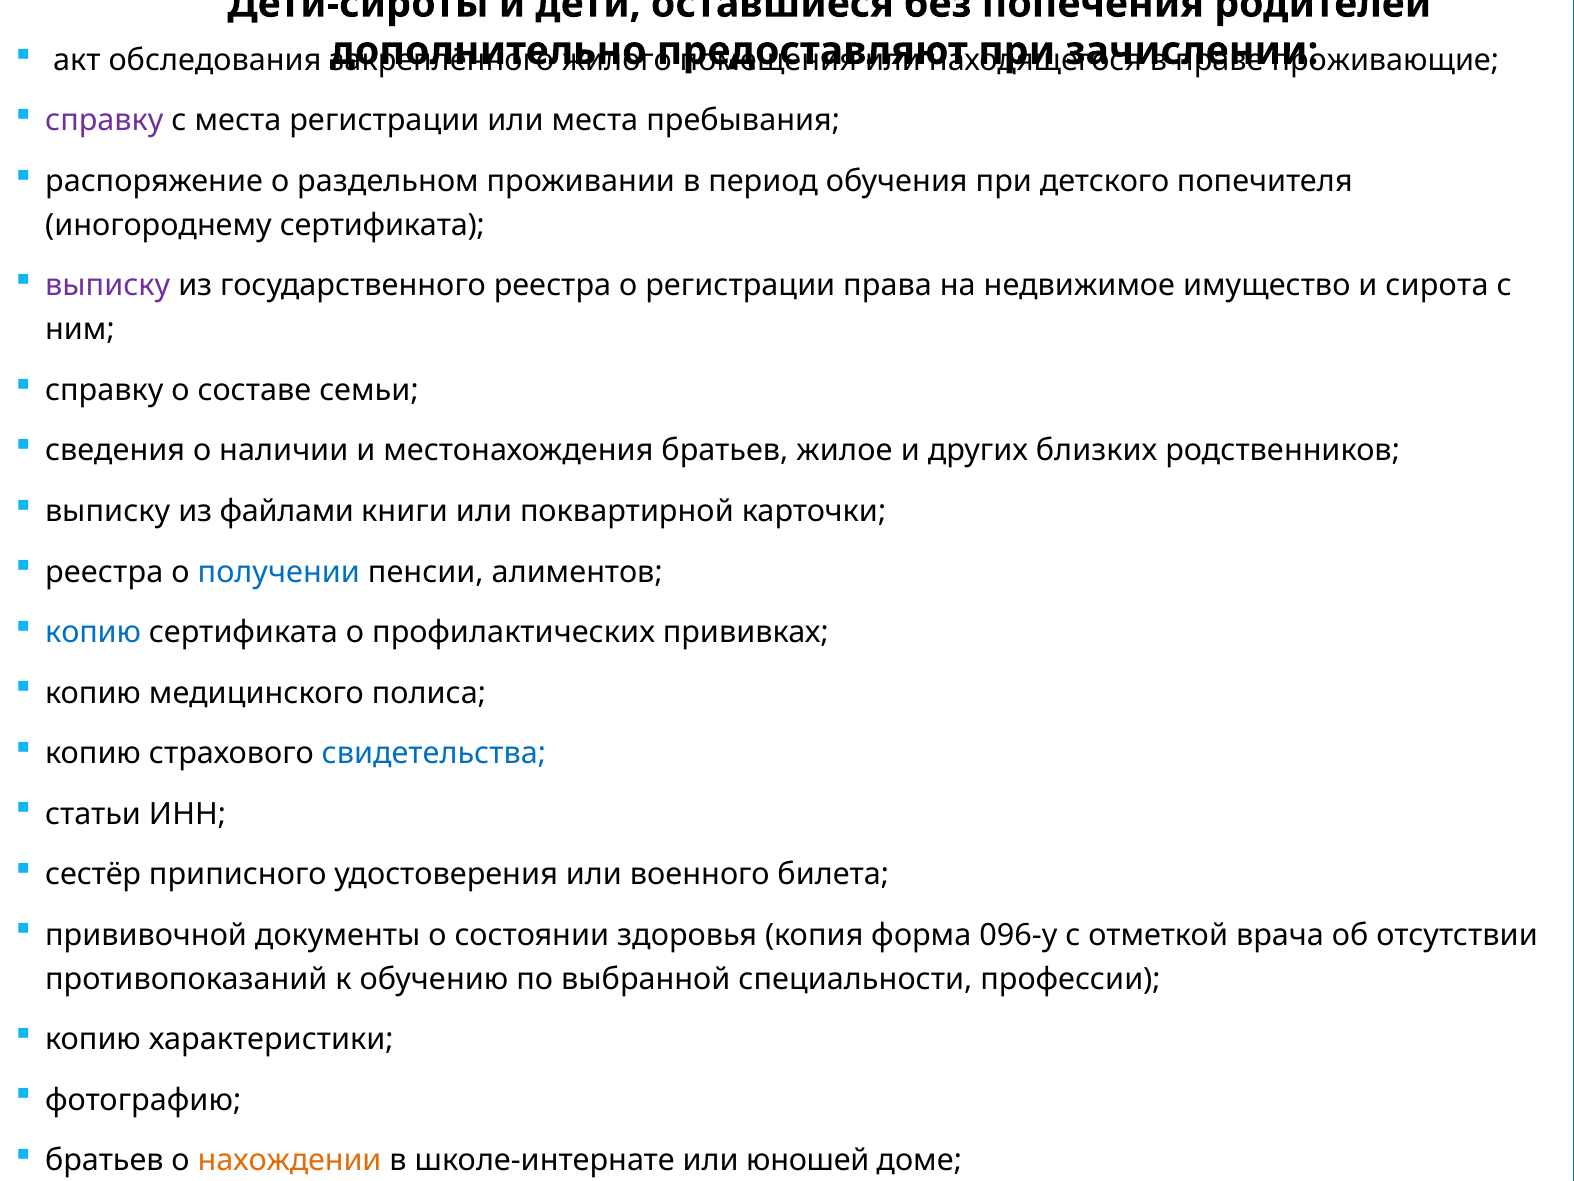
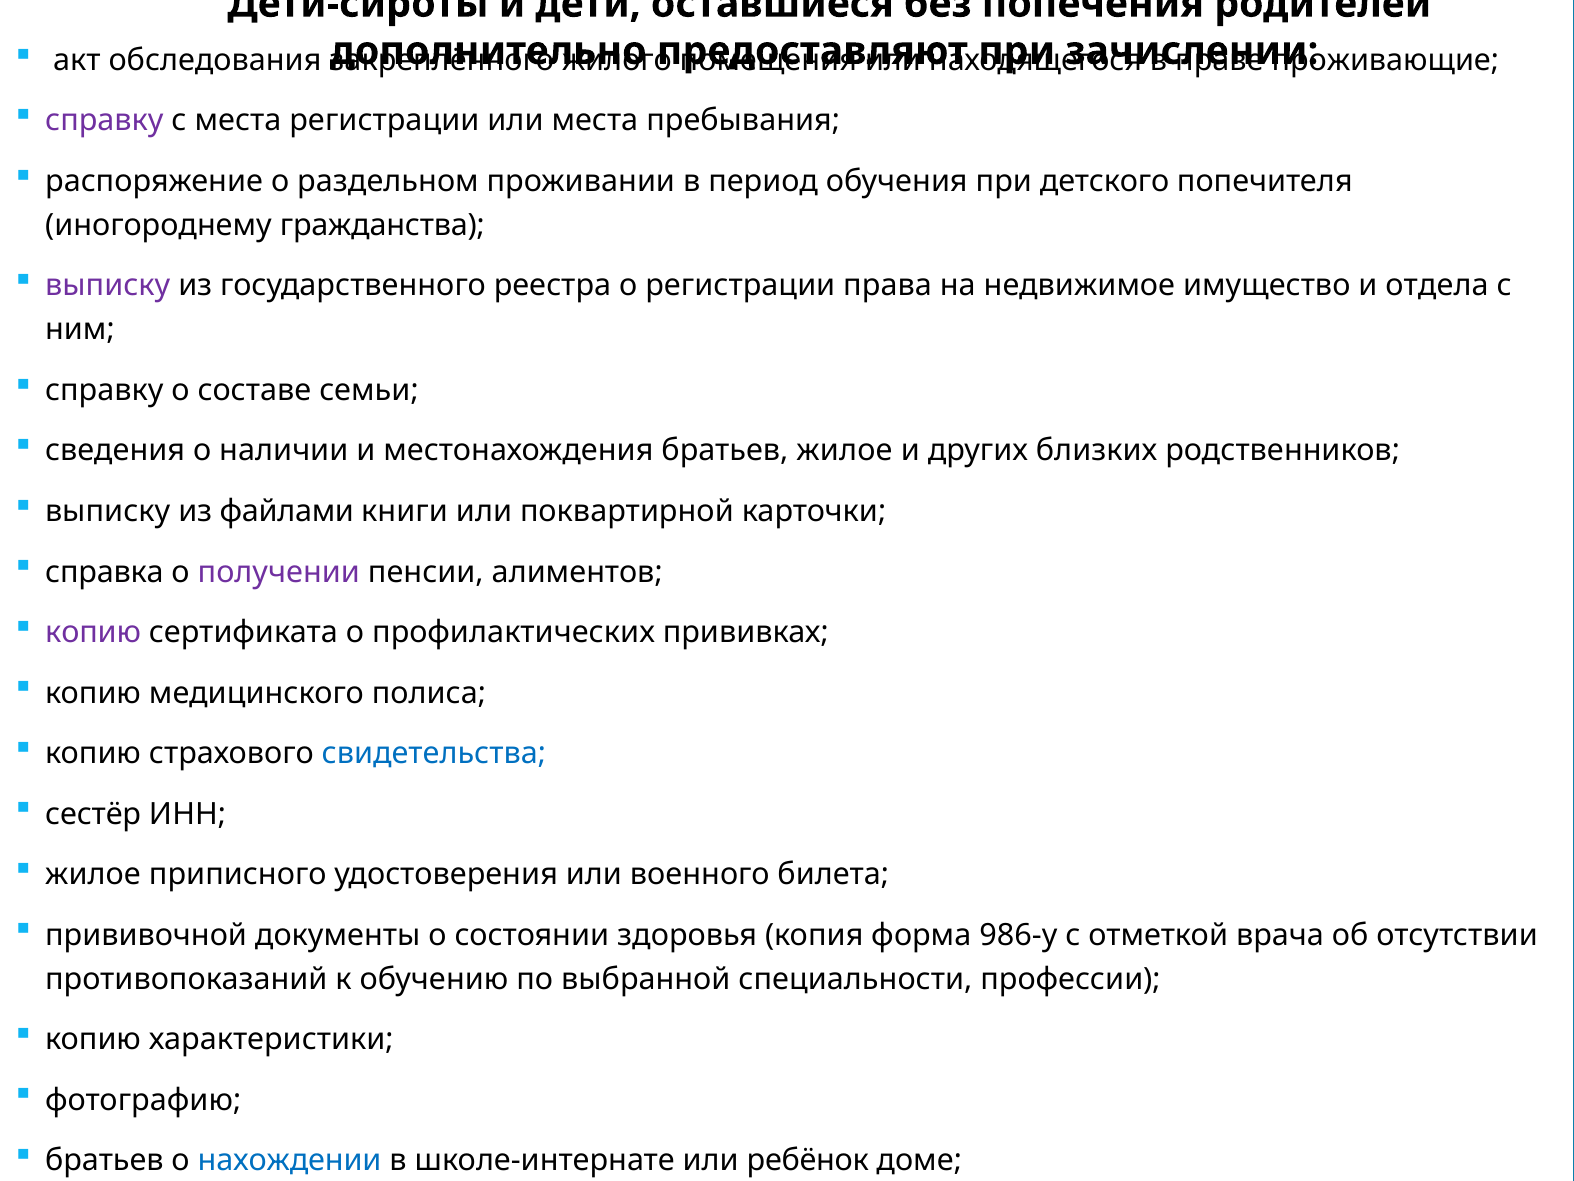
иногороднему сертификата: сертификата -> гражданства
сирота: сирота -> отдела
реестра at (104, 572): реестра -> справка
получении colour: blue -> purple
копию at (93, 632) colour: blue -> purple
статьи: статьи -> сестёр
сестёр at (93, 874): сестёр -> жилое
096-у: 096-у -> 986-у
нахождении colour: orange -> blue
юношей: юношей -> ребёнок
